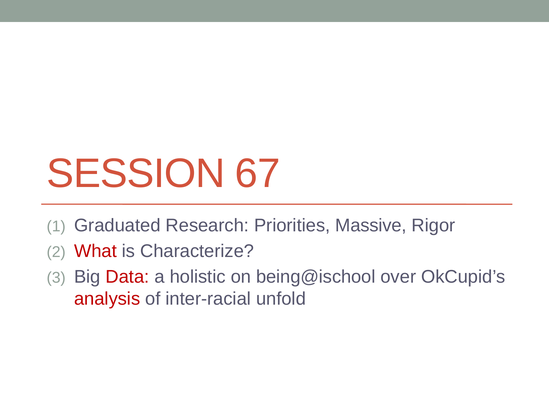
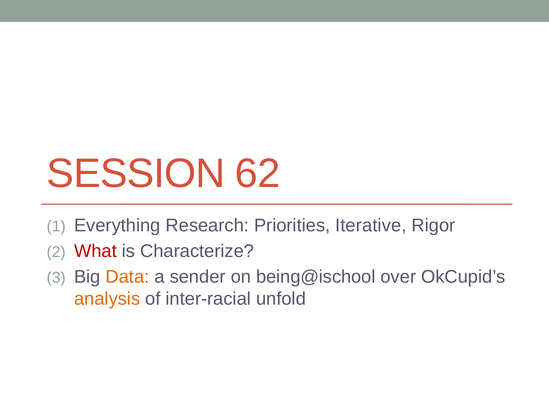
67: 67 -> 62
Graduated: Graduated -> Everything
Massive: Massive -> Iterative
Data colour: red -> orange
holistic: holistic -> sender
analysis colour: red -> orange
